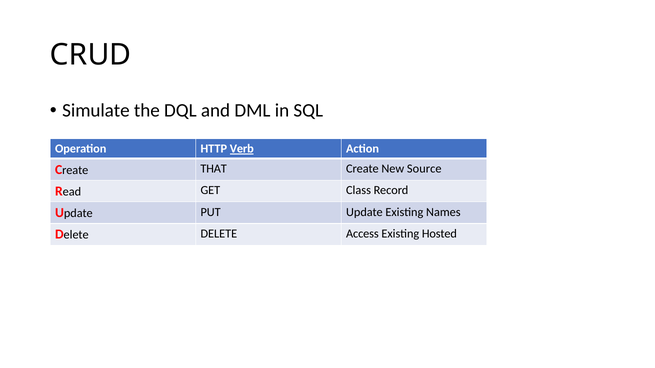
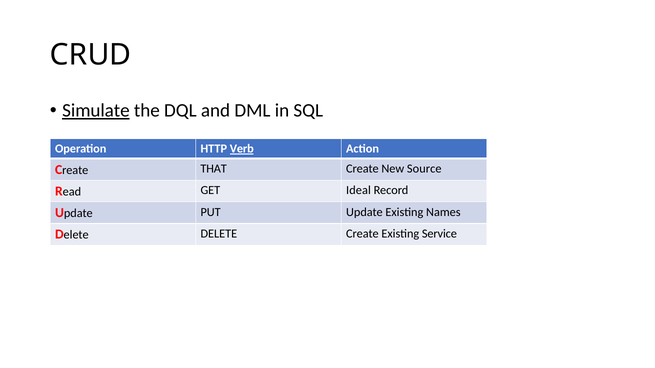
Simulate underline: none -> present
Class: Class -> Ideal
DELETE Access: Access -> Create
Hosted: Hosted -> Service
